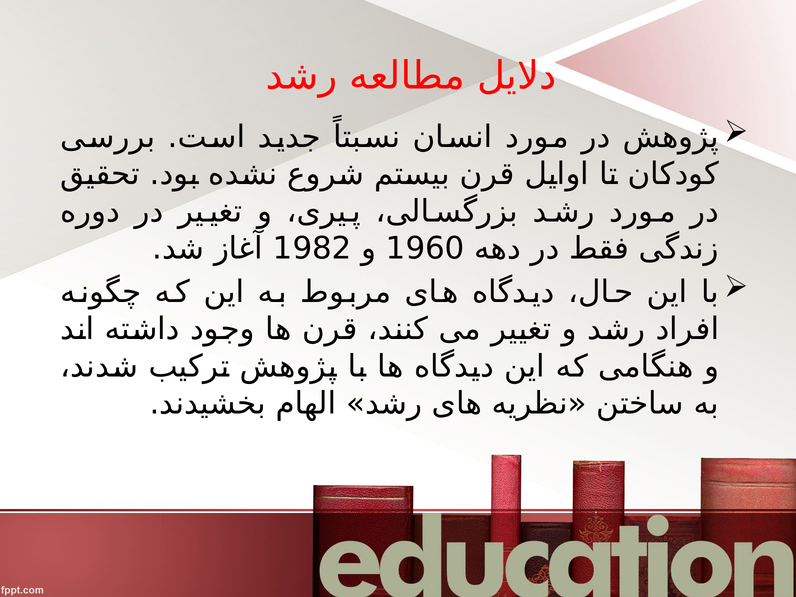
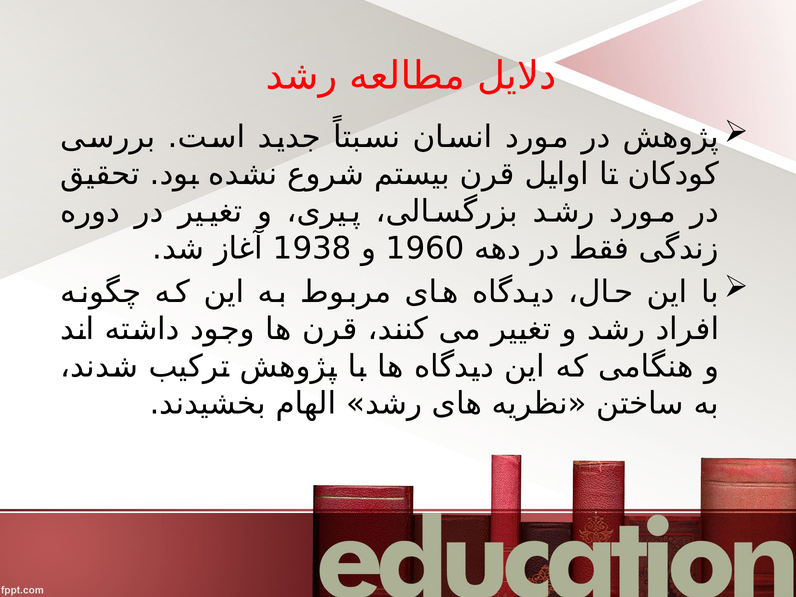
1982: 1982 -> 1938
